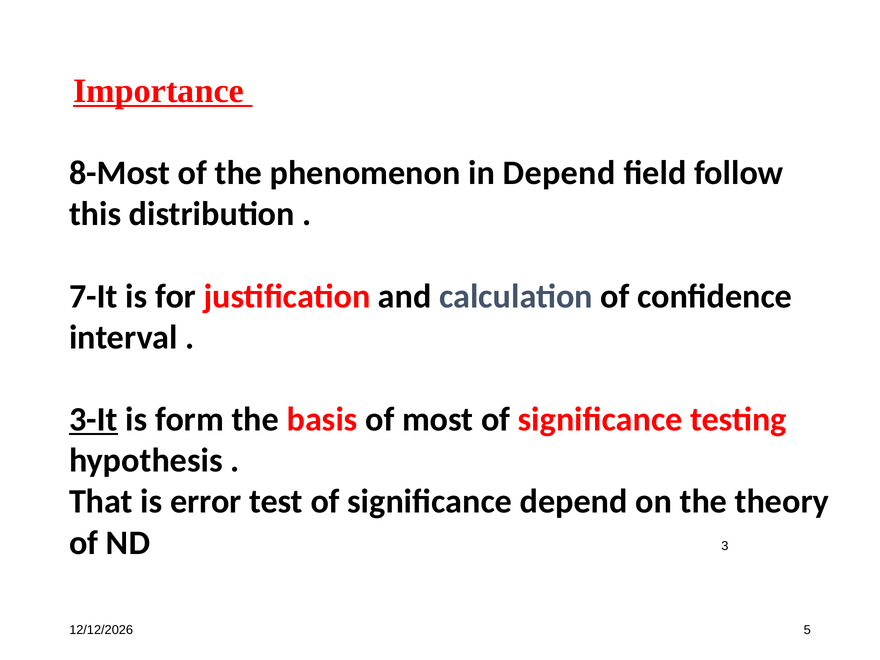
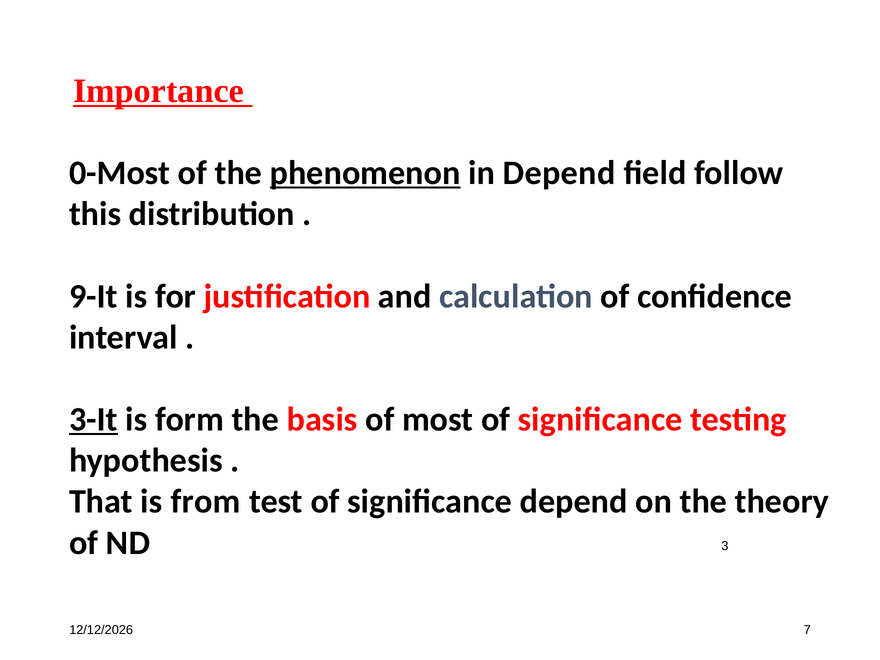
8-Most: 8-Most -> 0-Most
phenomenon underline: none -> present
7-It: 7-It -> 9-It
error: error -> from
5: 5 -> 7
